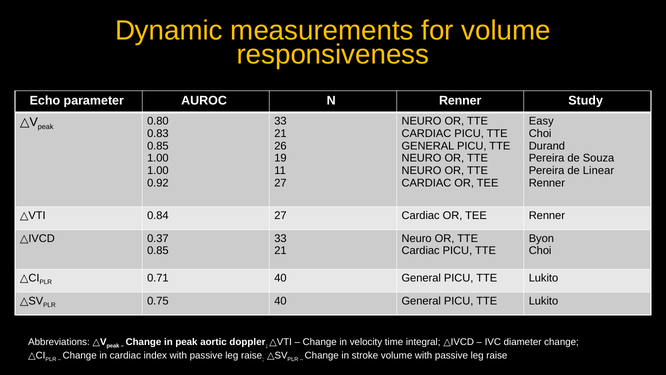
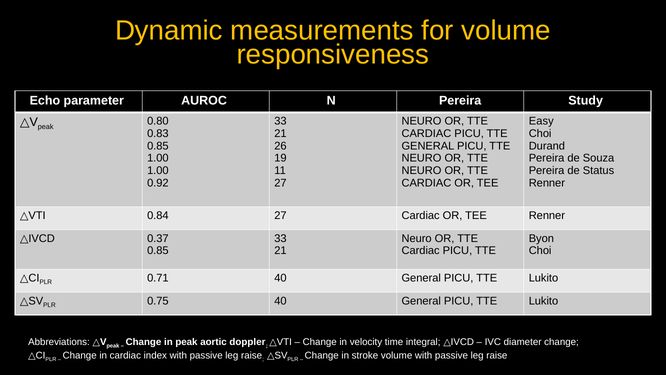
N Renner: Renner -> Pereira
Linear: Linear -> Status
